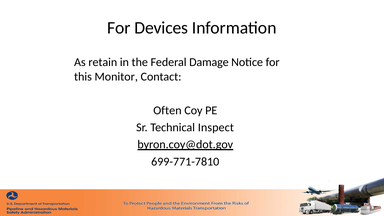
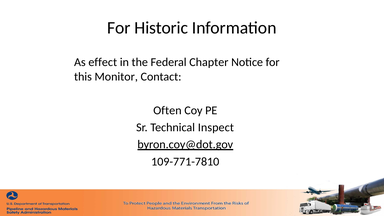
Devices: Devices -> Historic
retain: retain -> effect
Damage: Damage -> Chapter
699-771-7810: 699-771-7810 -> 109-771-7810
